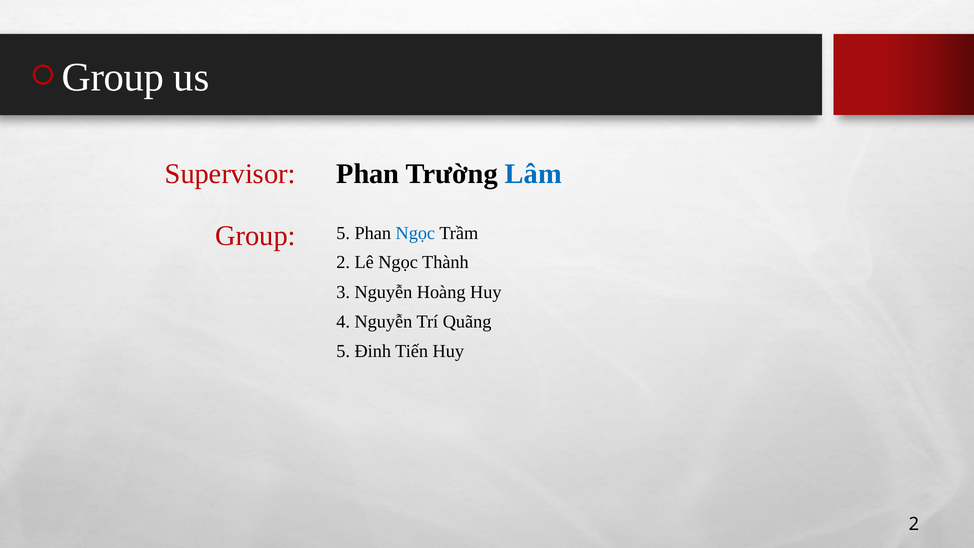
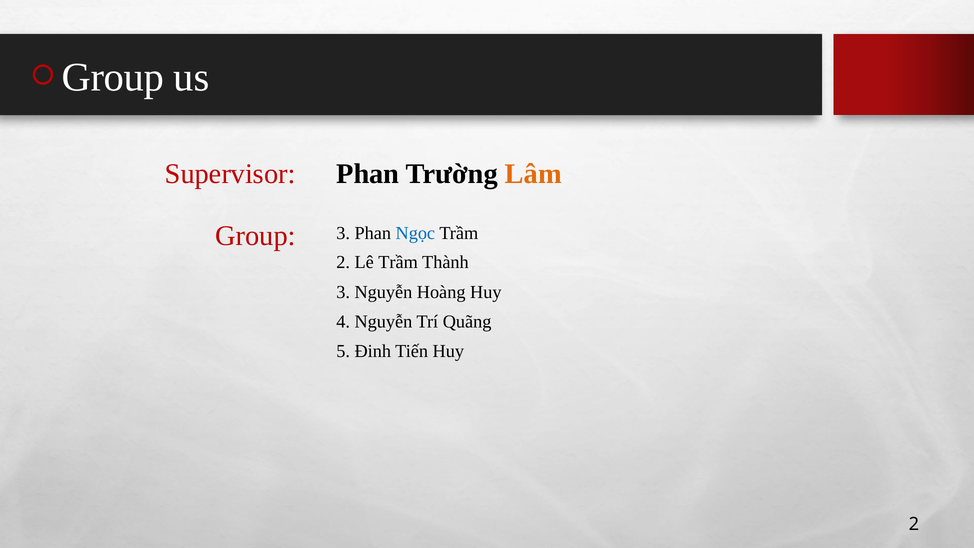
Lâm colour: blue -> orange
Group 5: 5 -> 3
Lê Ngọc: Ngọc -> Trầm
